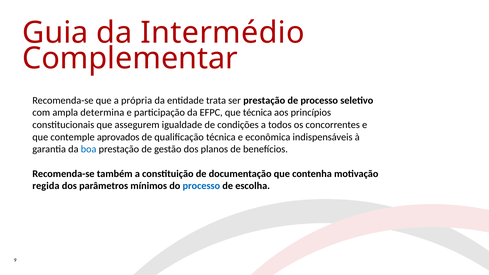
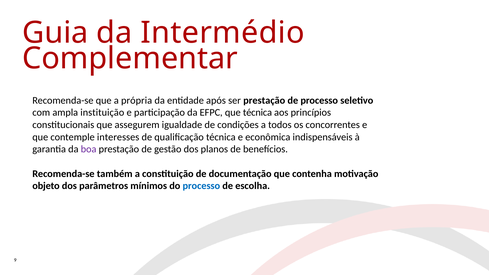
trata: trata -> após
determina: determina -> instituição
aprovados: aprovados -> interesses
boa colour: blue -> purple
regida: regida -> objeto
